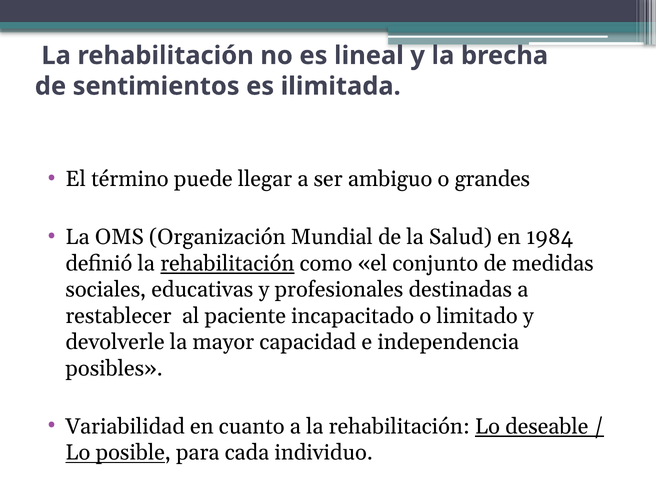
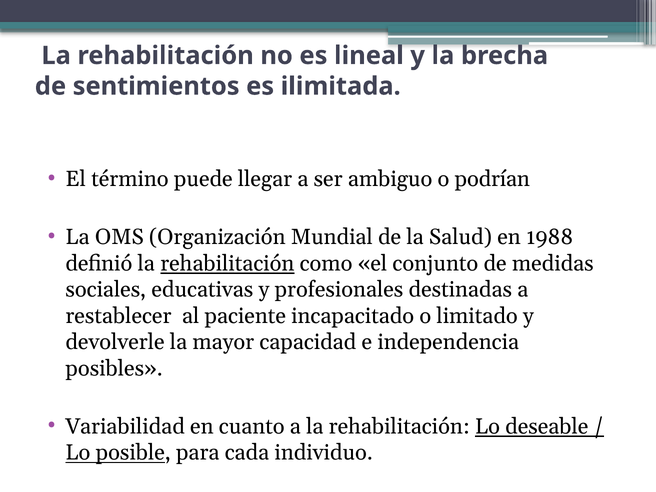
grandes: grandes -> podrían
1984: 1984 -> 1988
